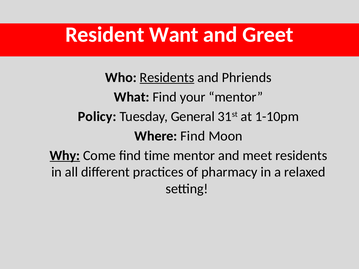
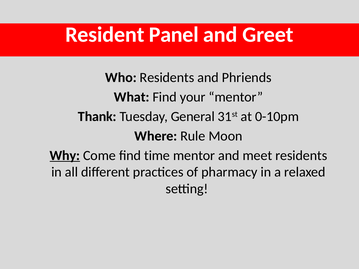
Want: Want -> Panel
Residents at (167, 77) underline: present -> none
Policy: Policy -> Thank
1-10pm: 1-10pm -> 0-10pm
Where Find: Find -> Rule
